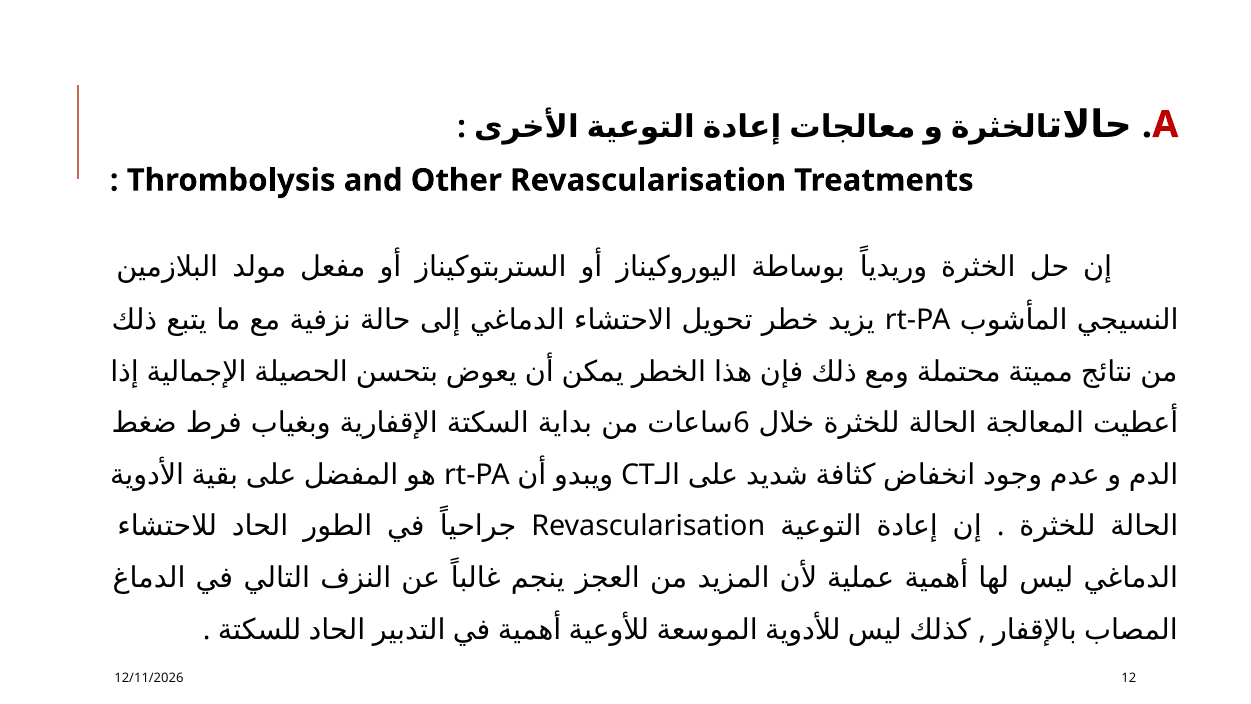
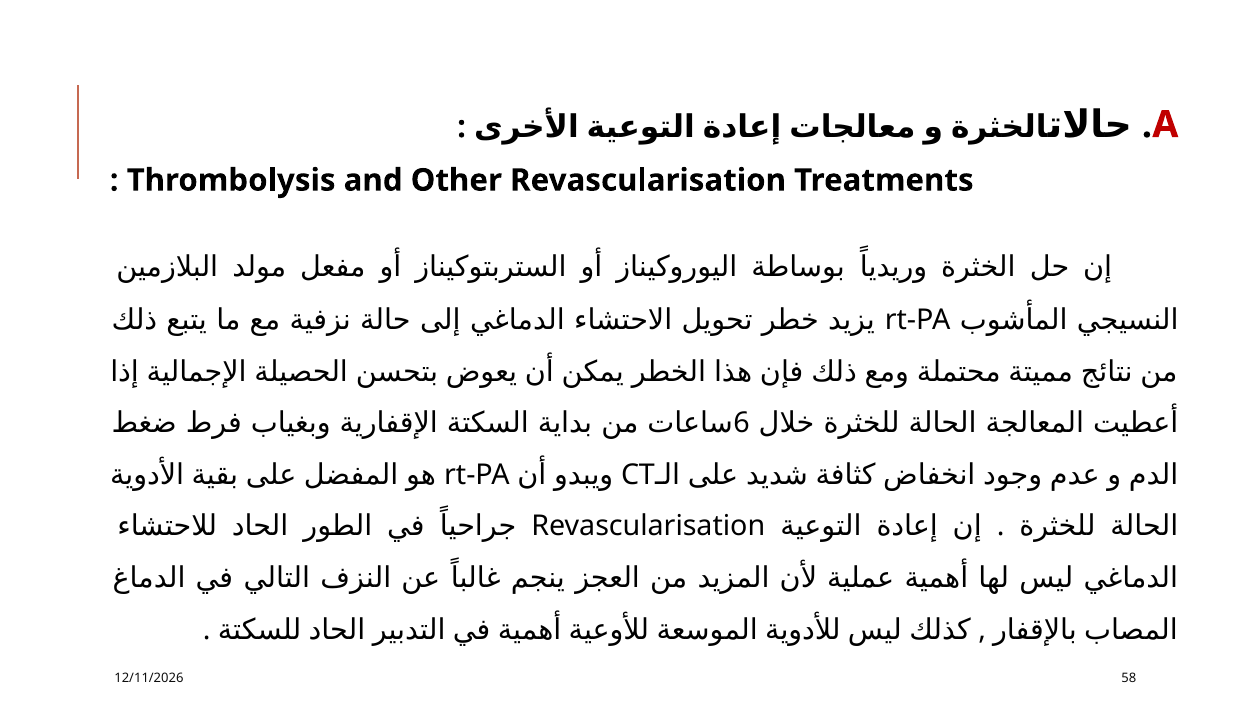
12: 12 -> 58
